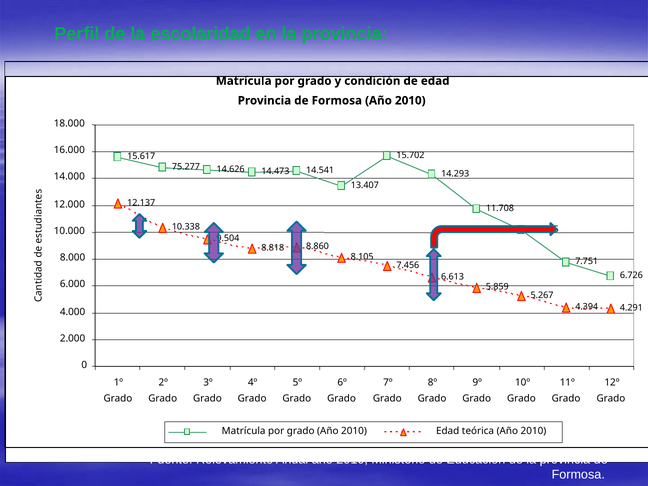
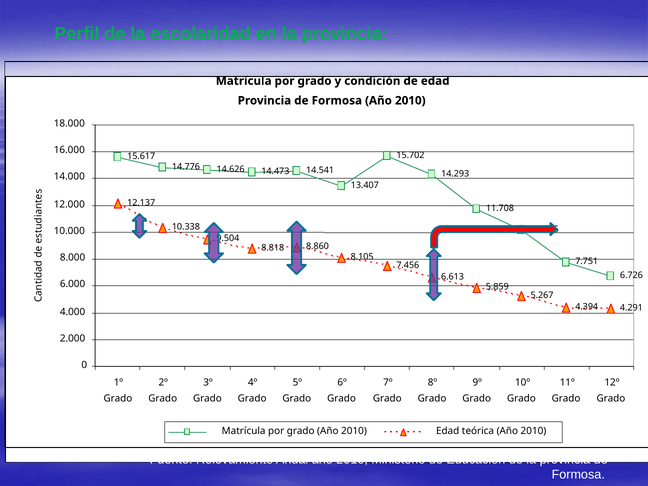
75.277: 75.277 -> 14.776
